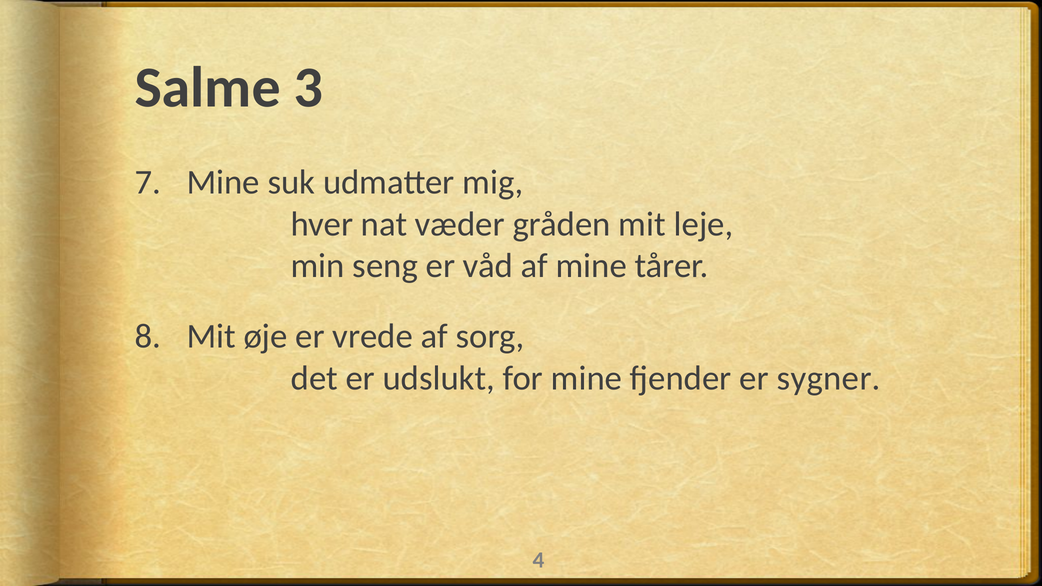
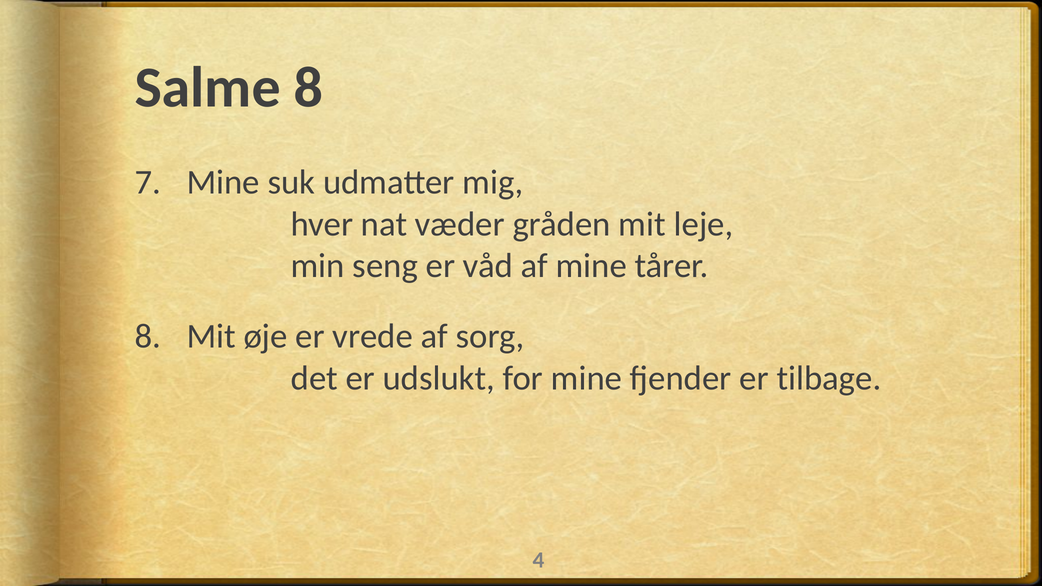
Salme 3: 3 -> 8
sygner: sygner -> tilbage
